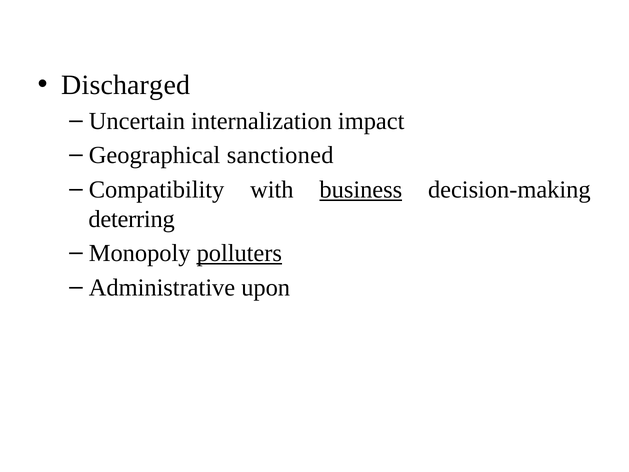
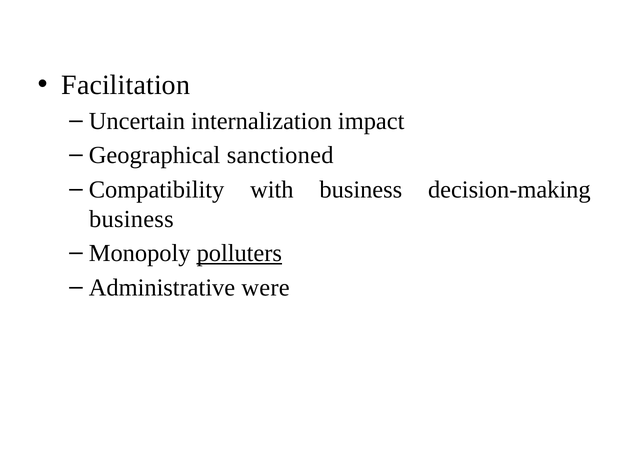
Discharged: Discharged -> Facilitation
business at (361, 189) underline: present -> none
deterring at (132, 219): deterring -> business
upon: upon -> were
